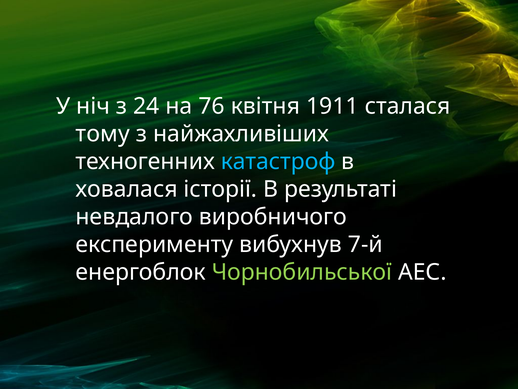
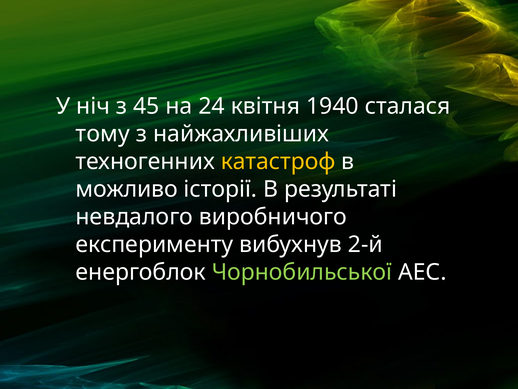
24: 24 -> 45
76: 76 -> 24
1911: 1911 -> 1940
катастроф colour: light blue -> yellow
ховалася: ховалася -> можливо
7-й: 7-й -> 2-й
